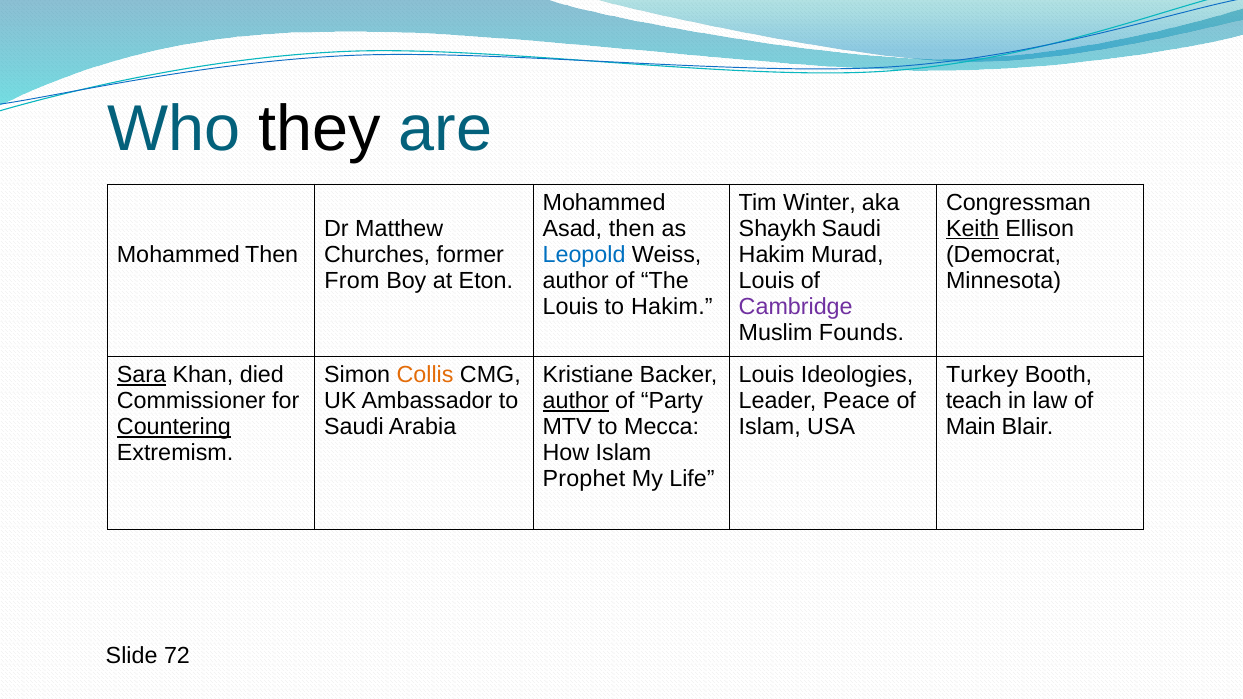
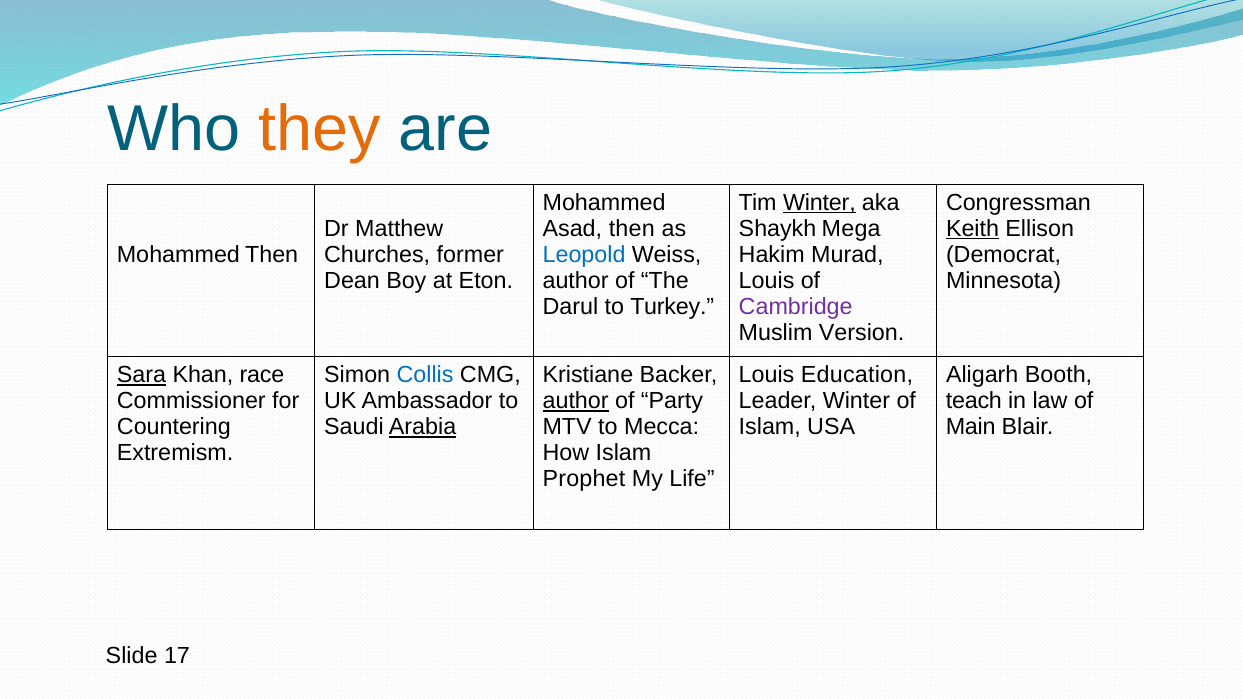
they colour: black -> orange
Winter at (819, 202) underline: none -> present
Shaykh Saudi: Saudi -> Mega
From: From -> Dean
Louis at (570, 307): Louis -> Darul
to Hakim: Hakim -> Turkey
Founds: Founds -> Version
died: died -> race
Collis colour: orange -> blue
Ideologies: Ideologies -> Education
Turkey: Turkey -> Aligarh
Leader Peace: Peace -> Winter
Countering underline: present -> none
Arabia underline: none -> present
72: 72 -> 17
